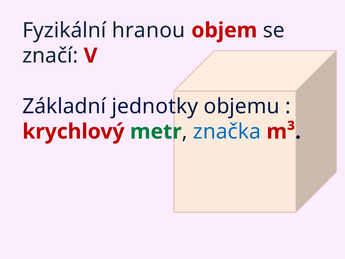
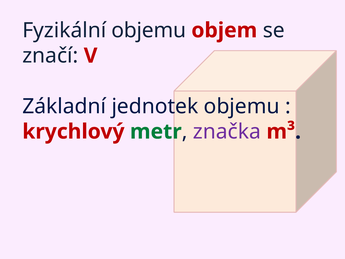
Fyzikální hranou: hranou -> objemu
jednotky: jednotky -> jednotek
značka colour: blue -> purple
